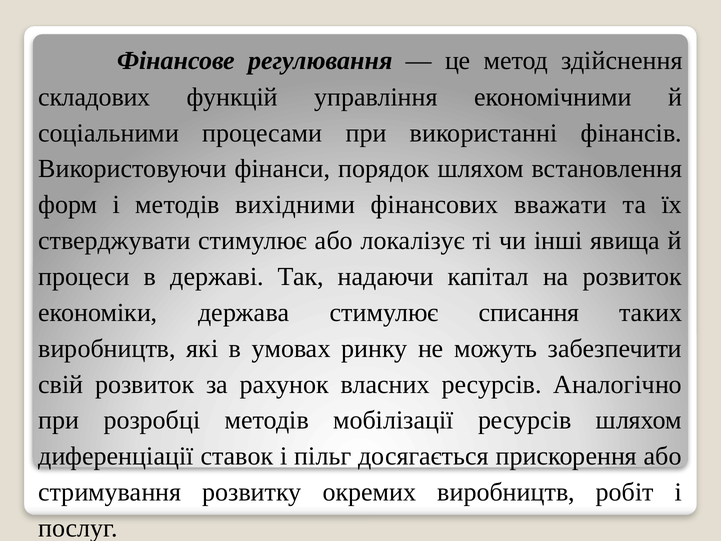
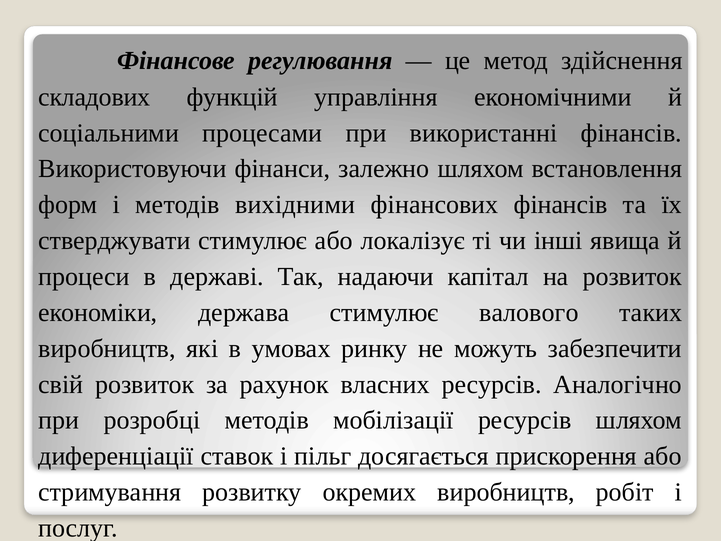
порядок: порядок -> залежно
фінансових вважати: вважати -> фінансів
списання: списання -> валового
